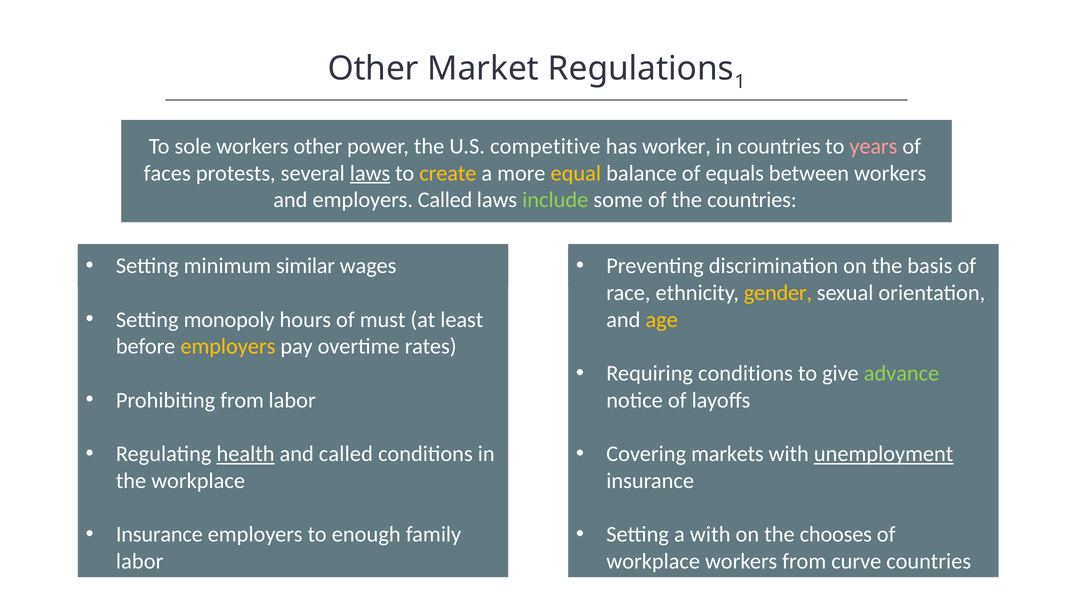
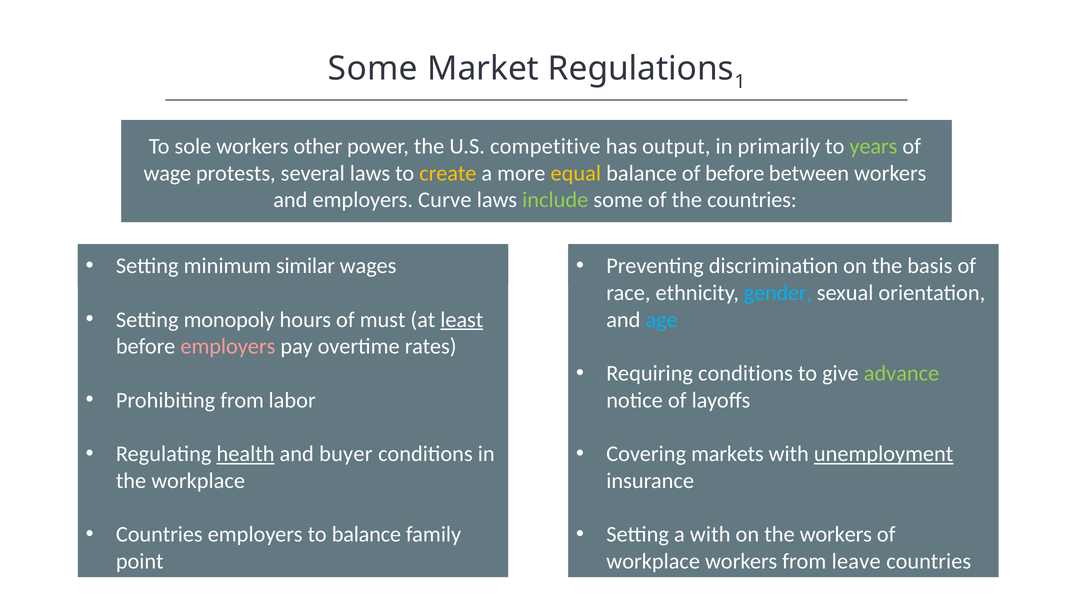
Other at (373, 69): Other -> Some
worker: worker -> output
in countries: countries -> primarily
years colour: pink -> light green
faces: faces -> wage
laws at (370, 173) underline: present -> none
of equals: equals -> before
employers Called: Called -> Curve
gender colour: yellow -> light blue
least underline: none -> present
age colour: yellow -> light blue
employers at (228, 346) colour: yellow -> pink
and called: called -> buyer
Insurance at (159, 534): Insurance -> Countries
to enough: enough -> balance
the chooses: chooses -> workers
labor at (140, 561): labor -> point
curve: curve -> leave
